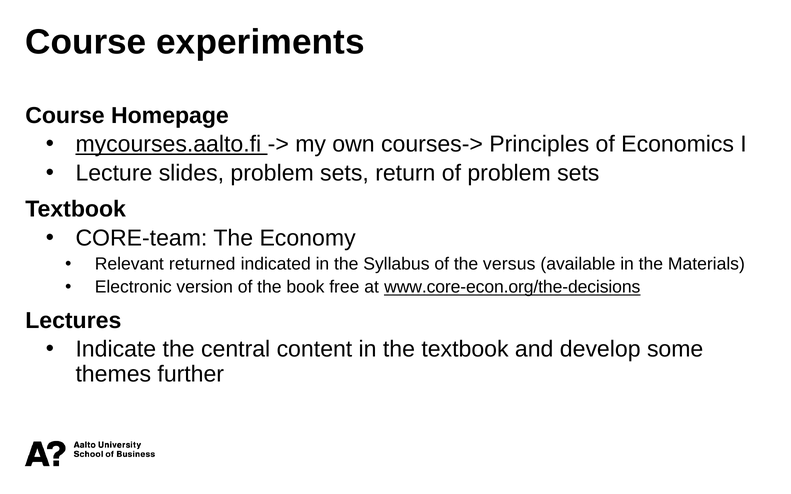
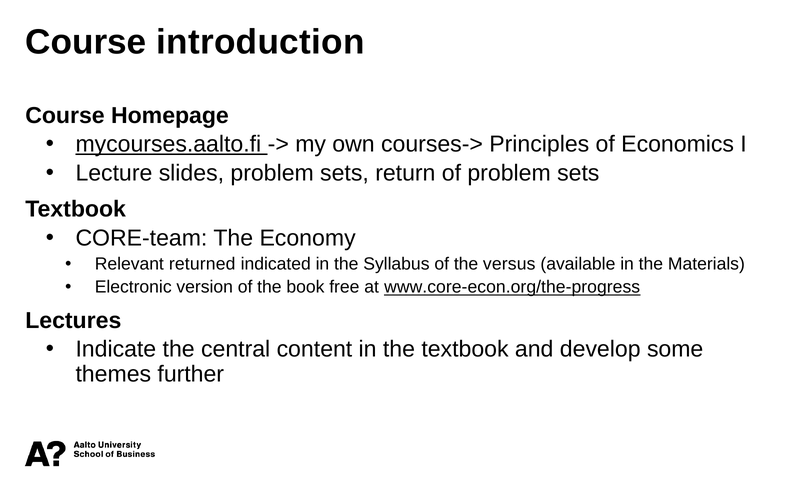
experiments: experiments -> introduction
www.core-econ.org/the-decisions: www.core-econ.org/the-decisions -> www.core-econ.org/the-progress
